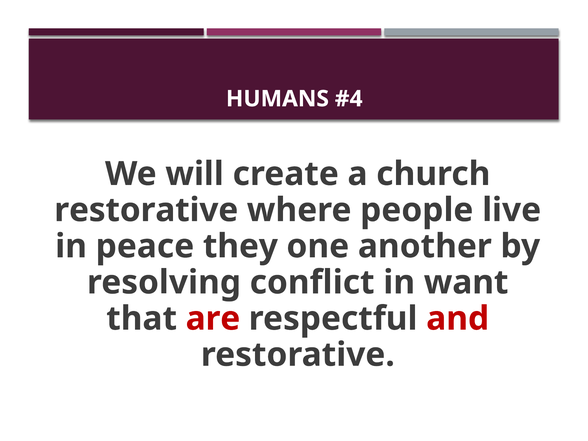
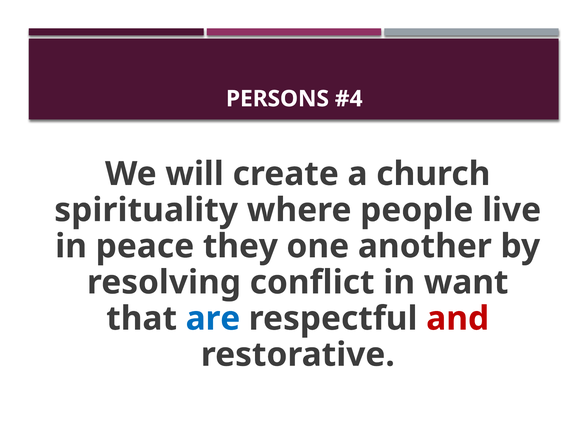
HUMANS: HUMANS -> PERSONS
restorative at (146, 210): restorative -> spirituality
are colour: red -> blue
